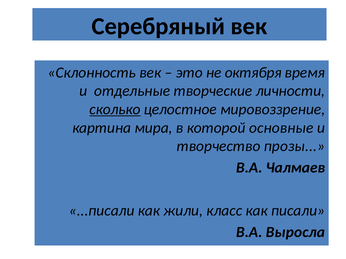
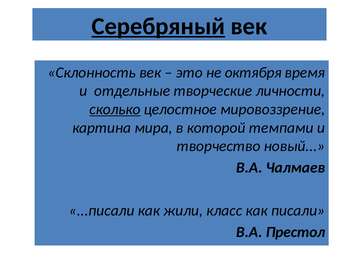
Серебряный underline: none -> present
основные: основные -> темпами
прозы: прозы -> новый
Выросла: Выросла -> Престол
